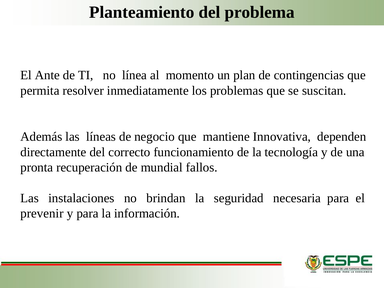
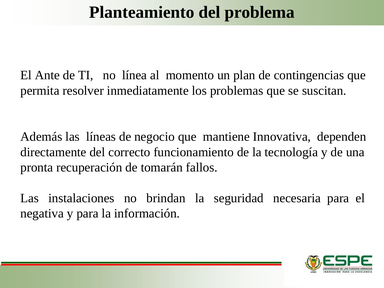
mundial: mundial -> tomarán
prevenir: prevenir -> negativa
